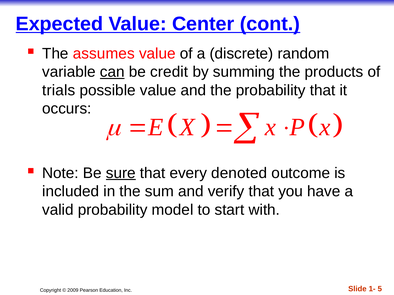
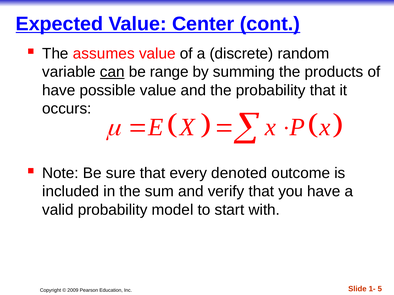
credit: credit -> range
trials at (59, 90): trials -> have
sure underline: present -> none
